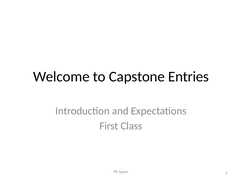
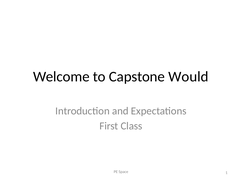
Entries: Entries -> Would
